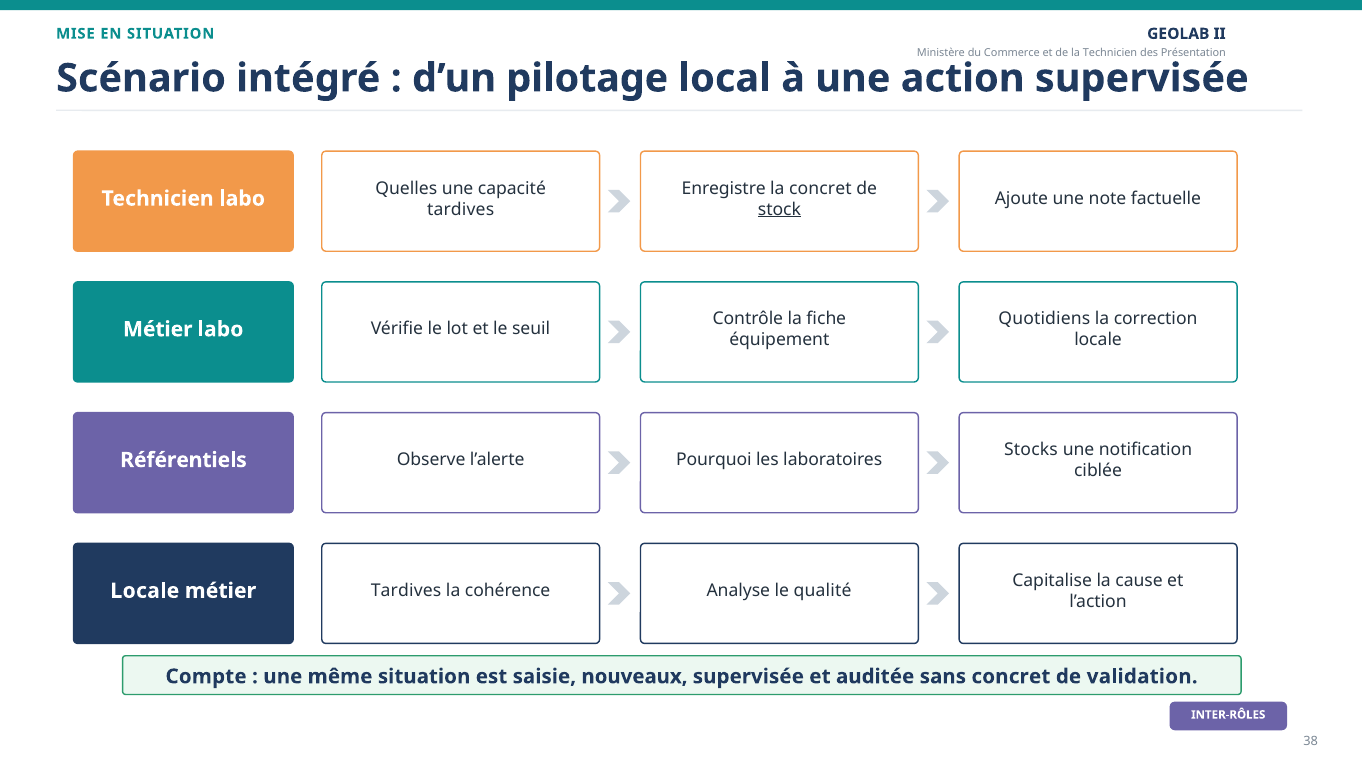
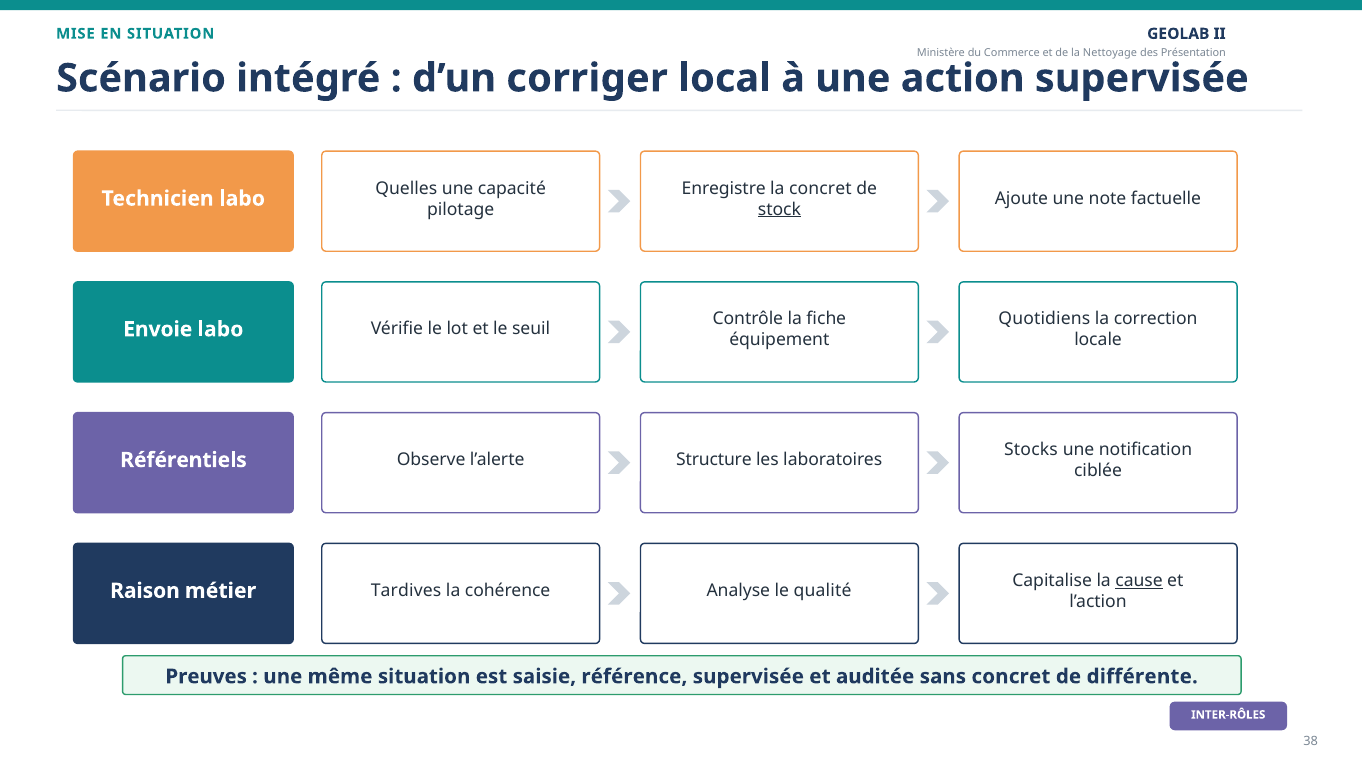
la Technicien: Technicien -> Nettoyage
pilotage: pilotage -> corriger
tardives at (461, 209): tardives -> pilotage
Métier at (158, 329): Métier -> Envoie
Pourquoi: Pourquoi -> Structure
cause underline: none -> present
Locale at (145, 591): Locale -> Raison
Compte: Compte -> Preuves
nouveaux: nouveaux -> référence
validation: validation -> différente
